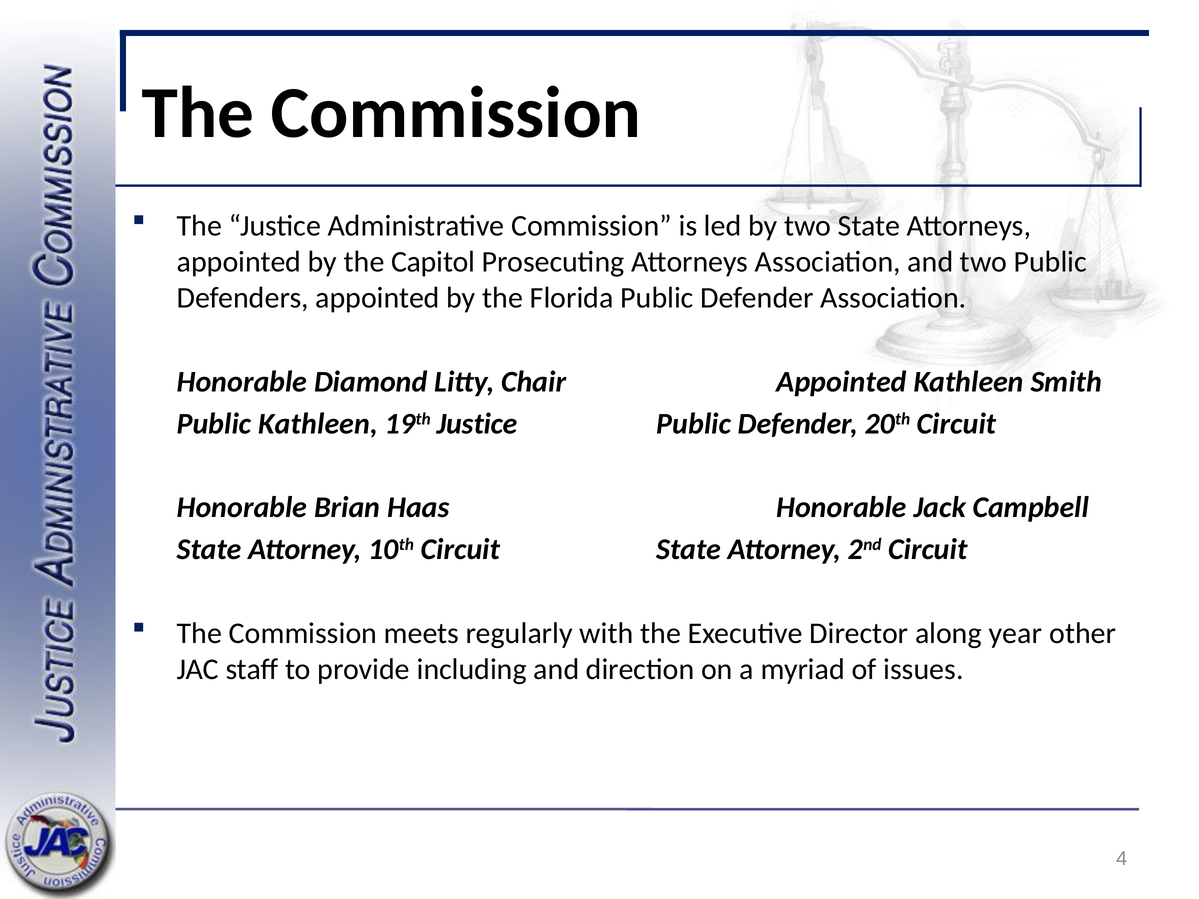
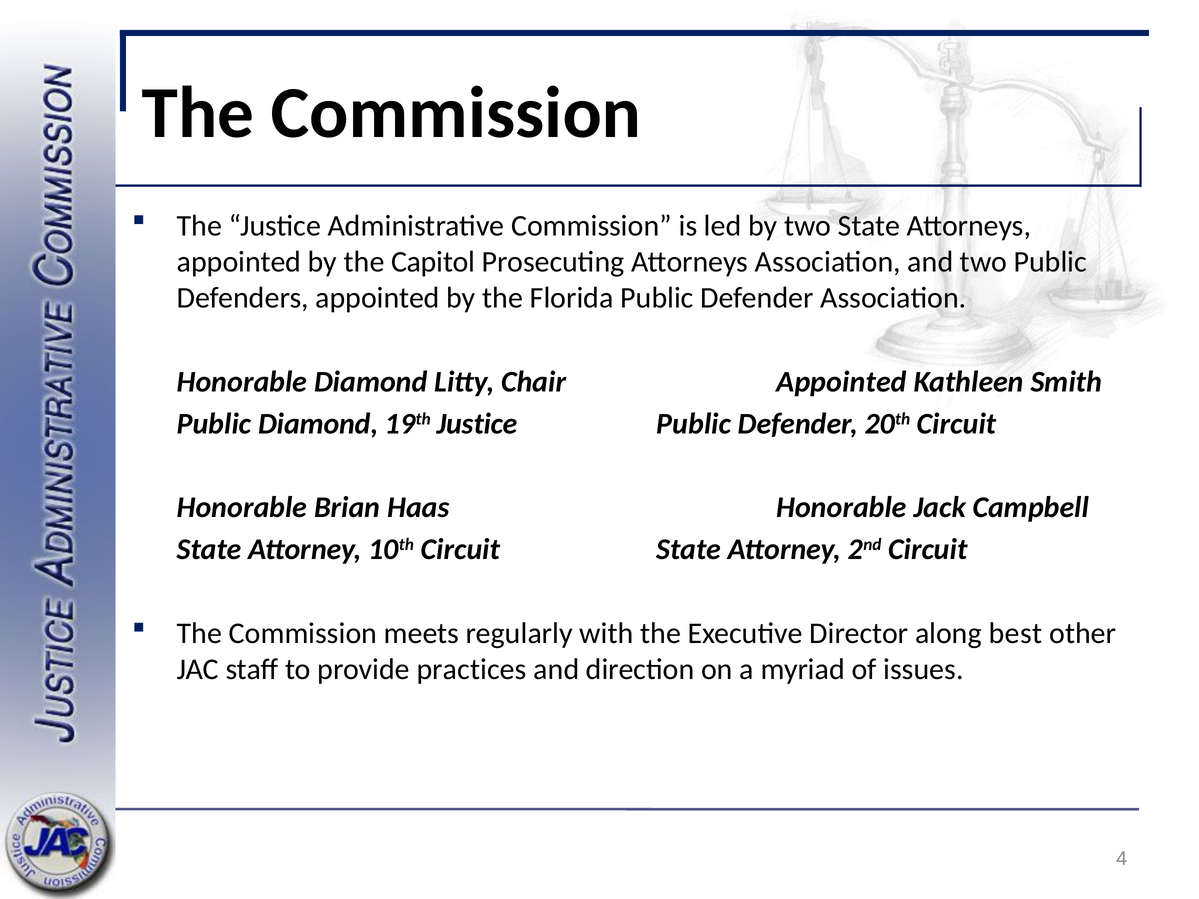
Public Kathleen: Kathleen -> Diamond
year: year -> best
including: including -> practices
